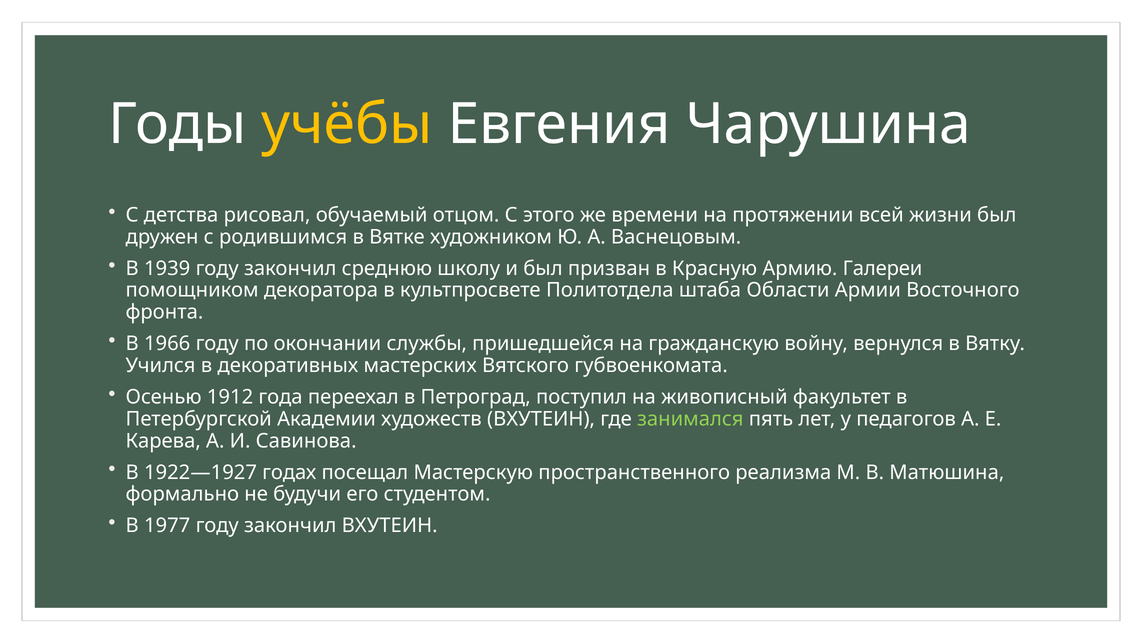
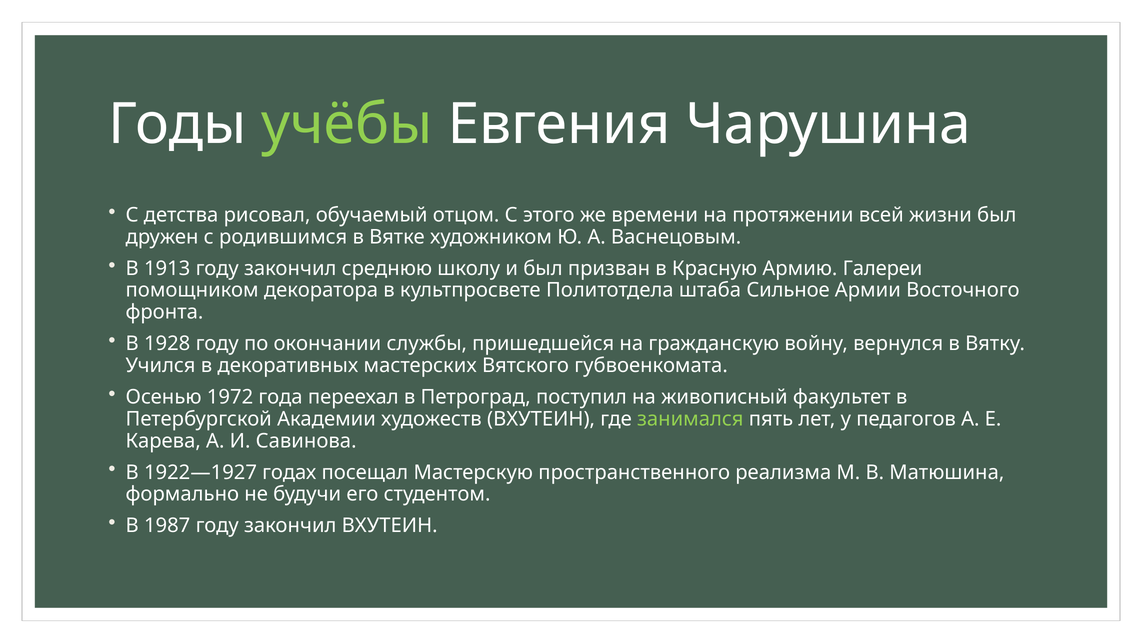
учёбы colour: yellow -> light green
1939: 1939 -> 1913
Области: Области -> Сильное
1966: 1966 -> 1928
1912: 1912 -> 1972
1977: 1977 -> 1987
